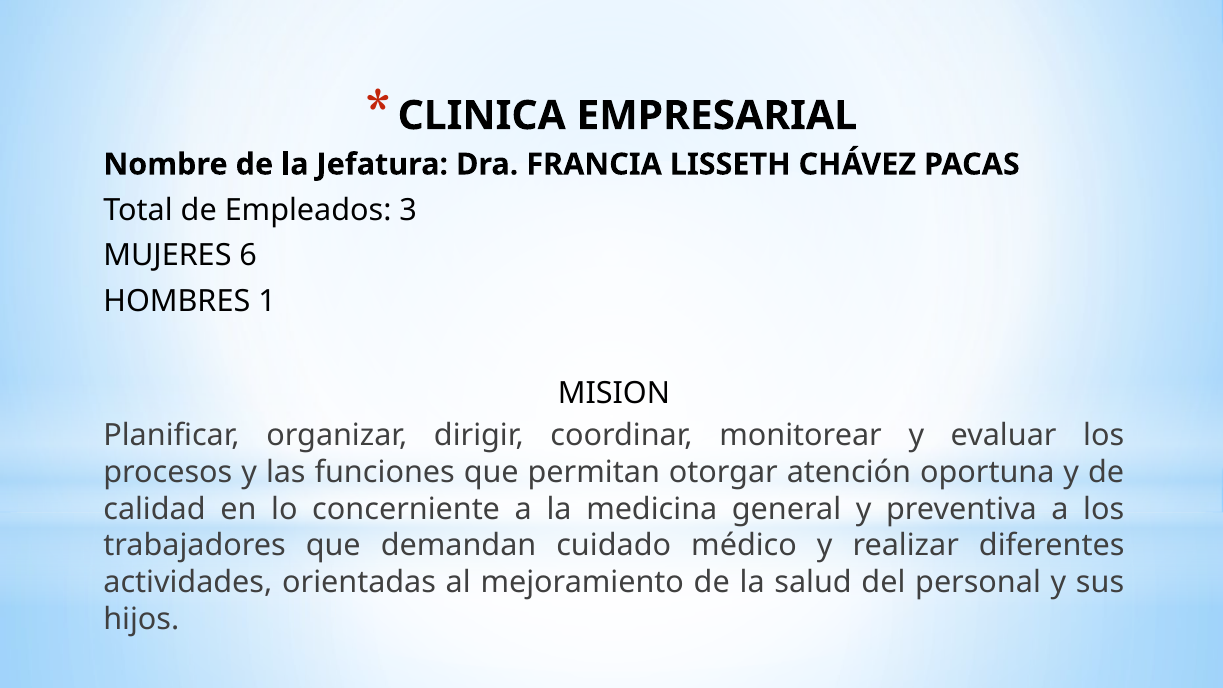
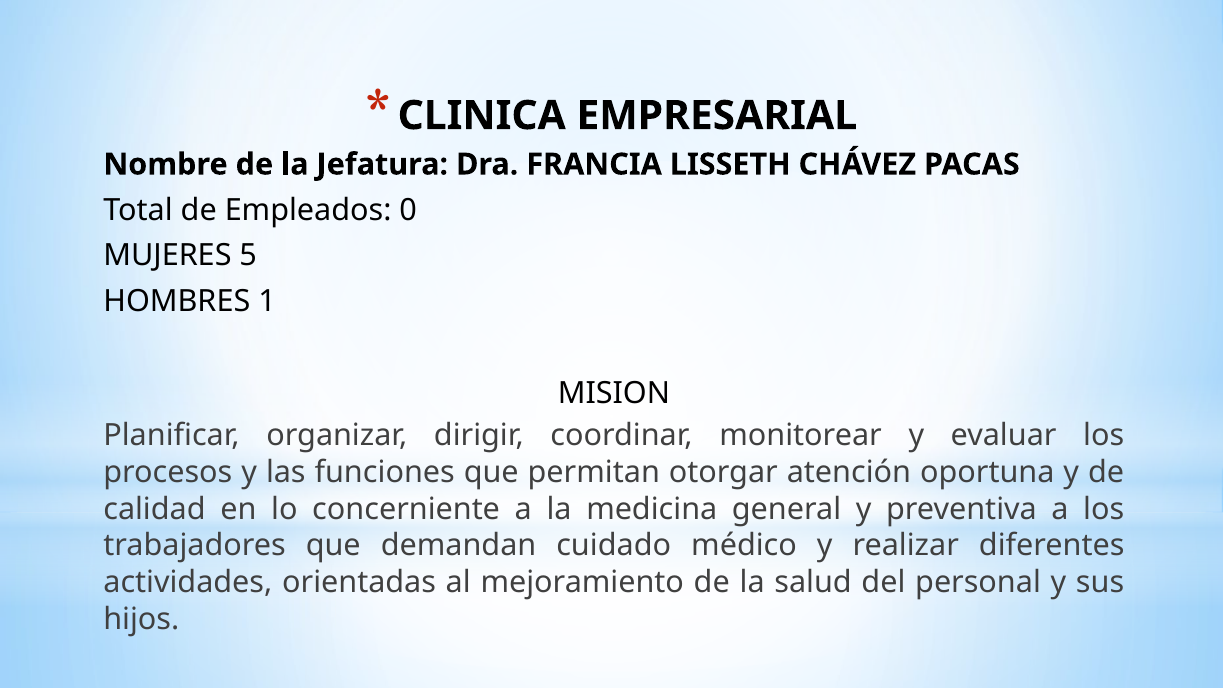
3: 3 -> 0
6: 6 -> 5
